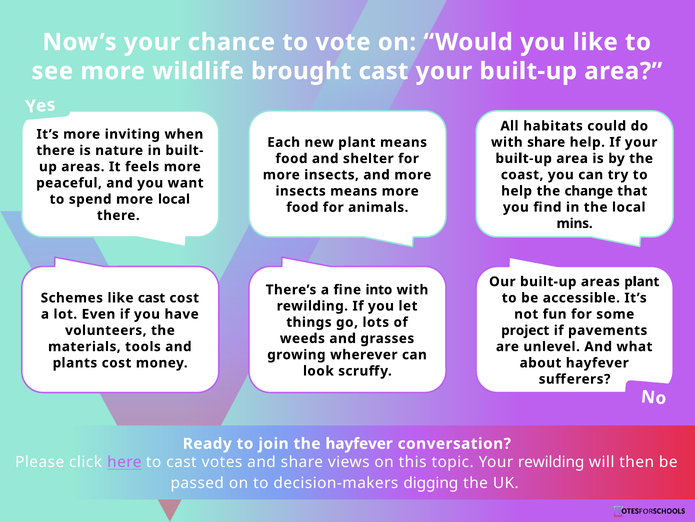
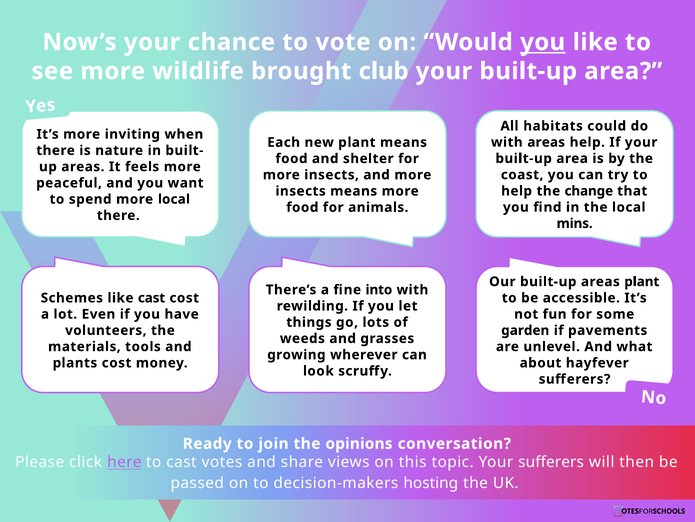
you at (543, 42) underline: none -> present
brought cast: cast -> club
with share: share -> areas
project: project -> garden
the hayfever: hayfever -> opinions
Your rewilding: rewilding -> sufferers
digging: digging -> hosting
